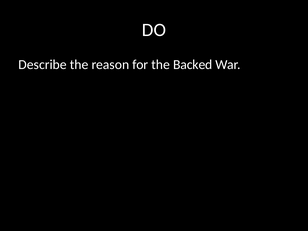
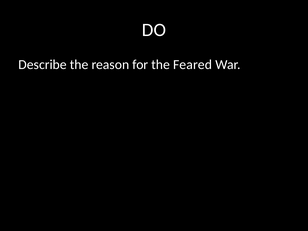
Backed: Backed -> Feared
